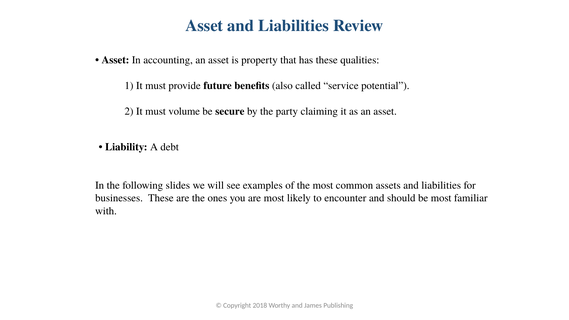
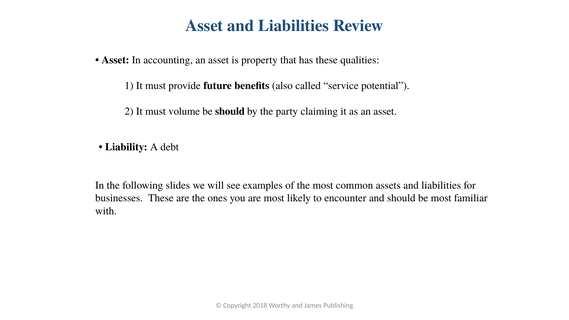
be secure: secure -> should
